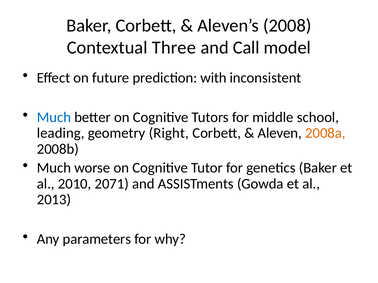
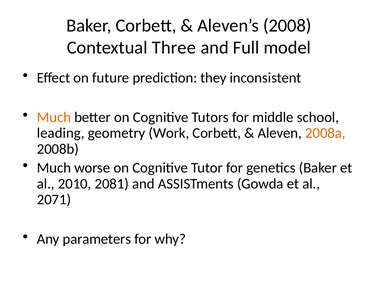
Call: Call -> Full
with: with -> they
Much at (54, 117) colour: blue -> orange
Right: Right -> Work
2071: 2071 -> 2081
2013: 2013 -> 2071
